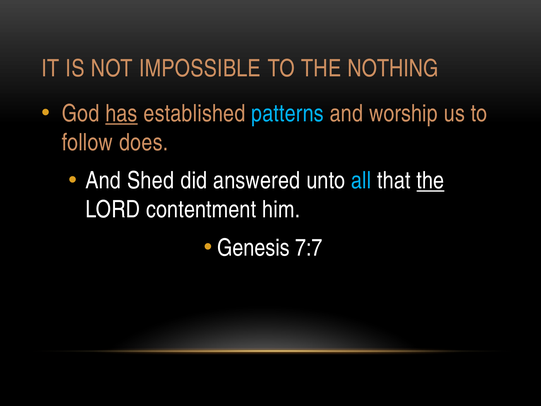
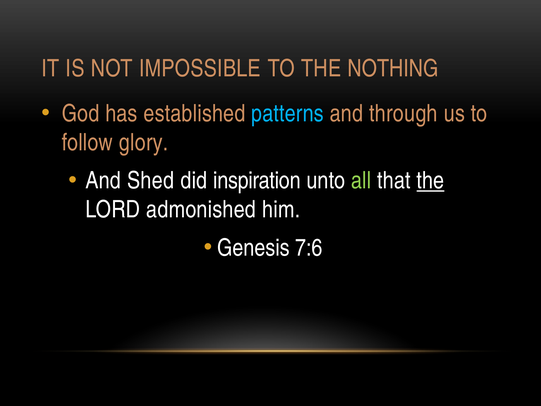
has underline: present -> none
worship: worship -> through
does: does -> glory
answered: answered -> inspiration
all colour: light blue -> light green
contentment: contentment -> admonished
7:7: 7:7 -> 7:6
